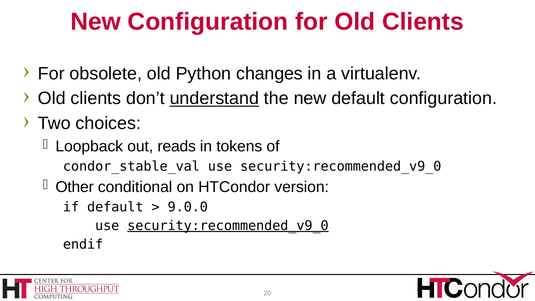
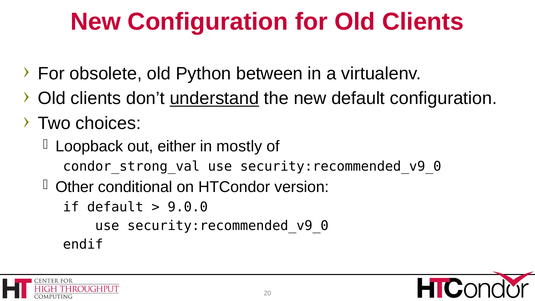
changes: changes -> between
reads: reads -> either
tokens: tokens -> mostly
condor_stable_val: condor_stable_val -> condor_strong_val
security:recommended_v9_0 at (228, 226) underline: present -> none
